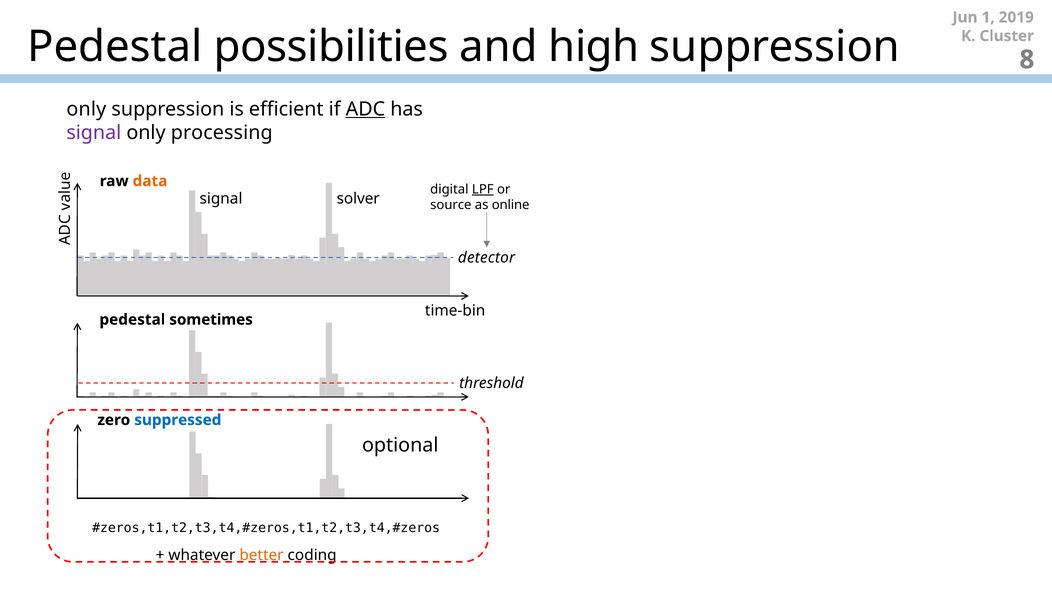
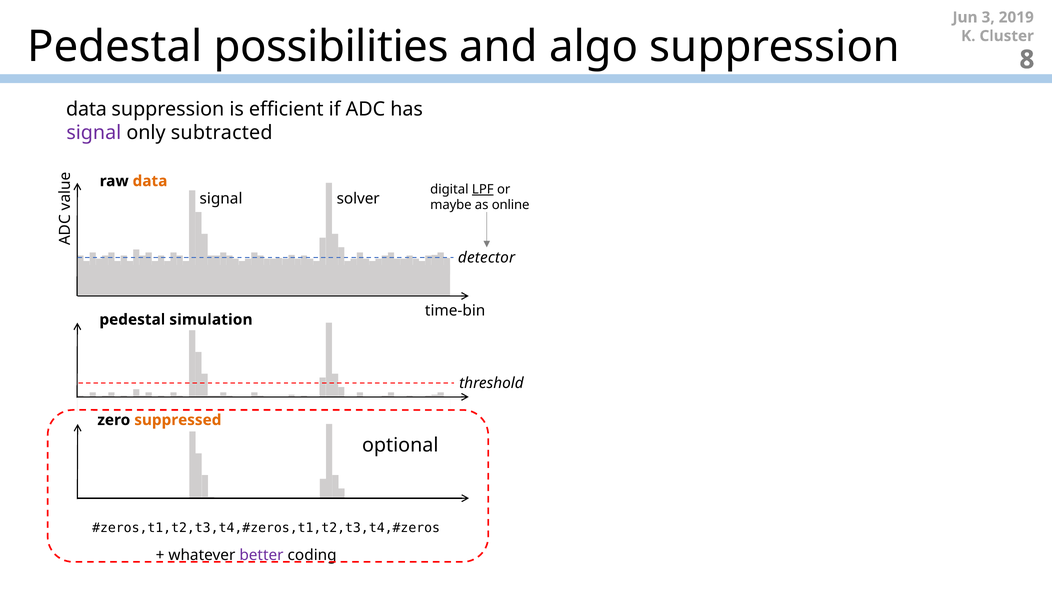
1: 1 -> 3
high: high -> algo
only at (86, 109): only -> data
ADC underline: present -> none
processing: processing -> subtracted
source: source -> maybe
sometimes: sometimes -> simulation
suppressed colour: blue -> orange
better colour: orange -> purple
